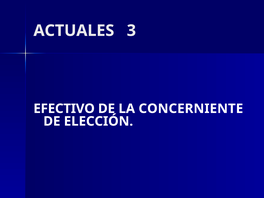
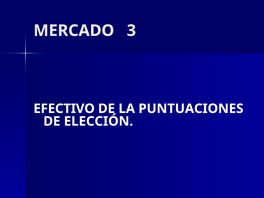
ACTUALES: ACTUALES -> MERCADO
CONCERNIENTE: CONCERNIENTE -> PUNTUACIONES
